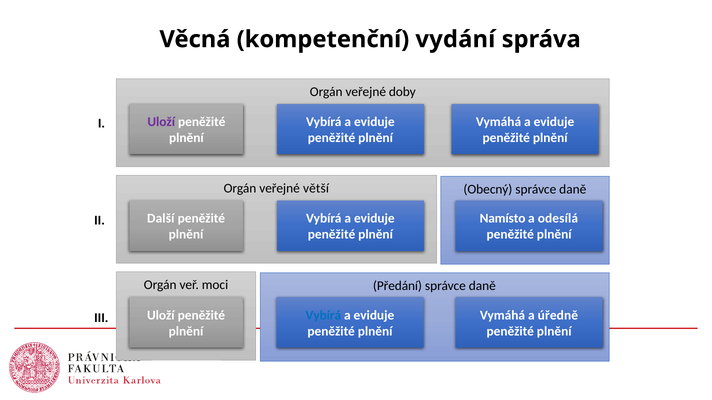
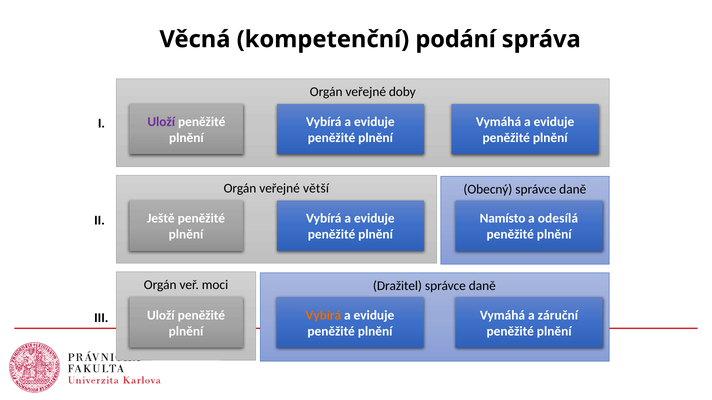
vydání: vydání -> podání
Další: Další -> Ještě
Předání: Předání -> Dražitel
Vybírá at (323, 316) colour: blue -> orange
úředně: úředně -> záruční
